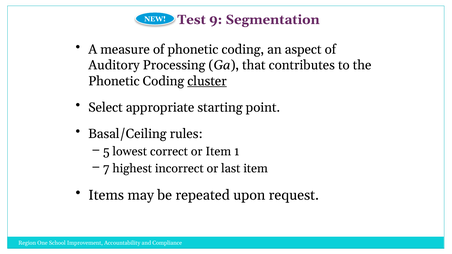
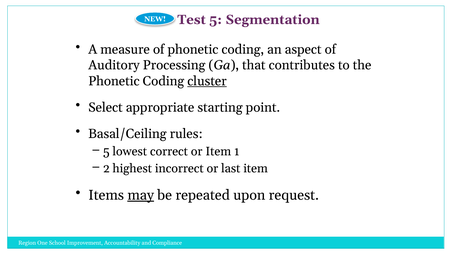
Test 9: 9 -> 5
7: 7 -> 2
may underline: none -> present
